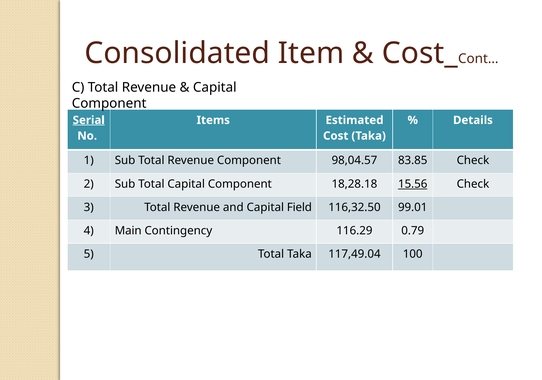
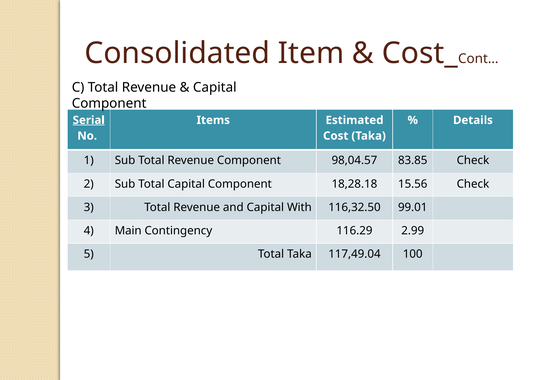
15.56 underline: present -> none
Field: Field -> With
0.79: 0.79 -> 2.99
